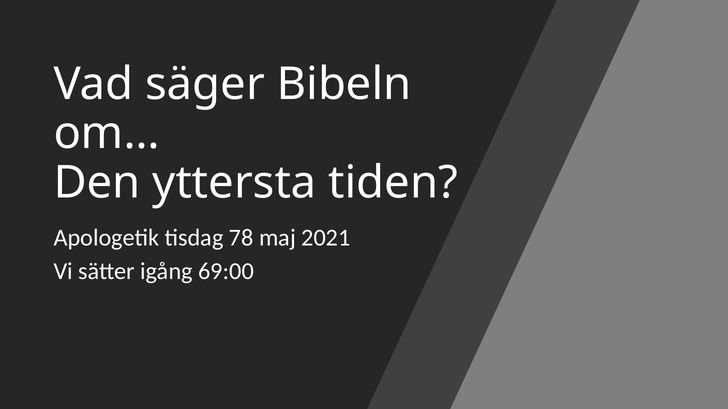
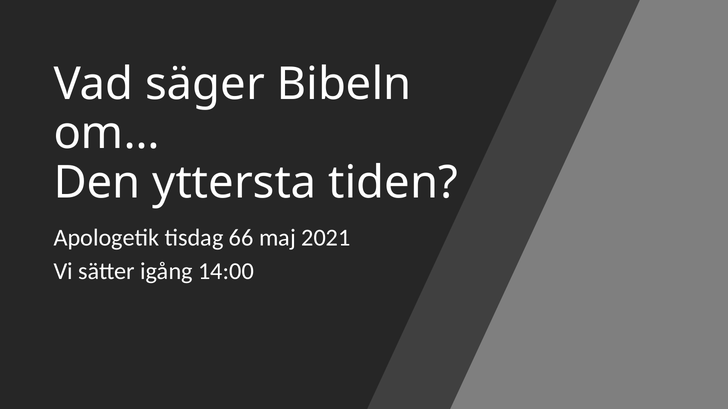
78: 78 -> 66
69:00: 69:00 -> 14:00
